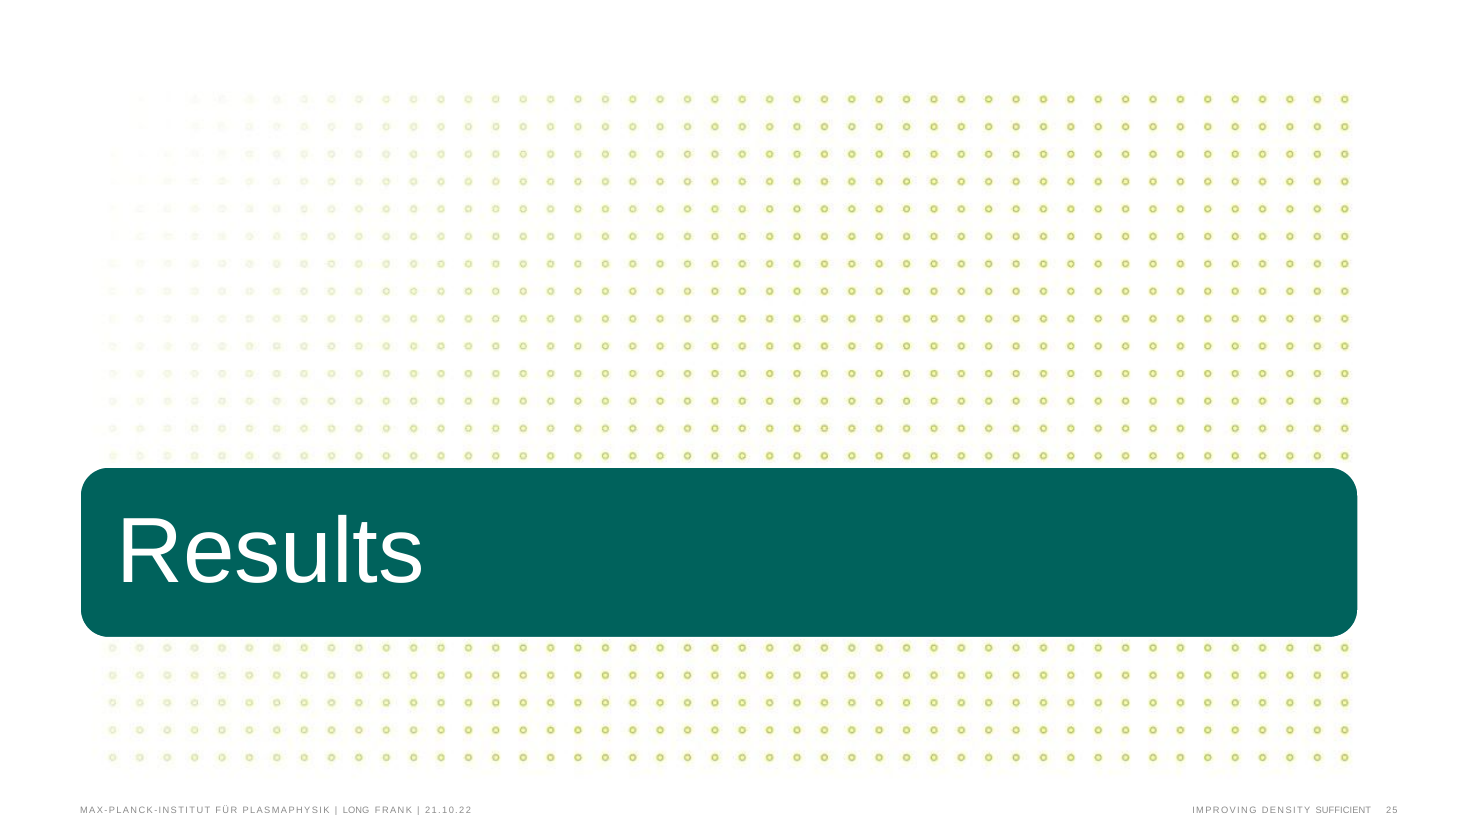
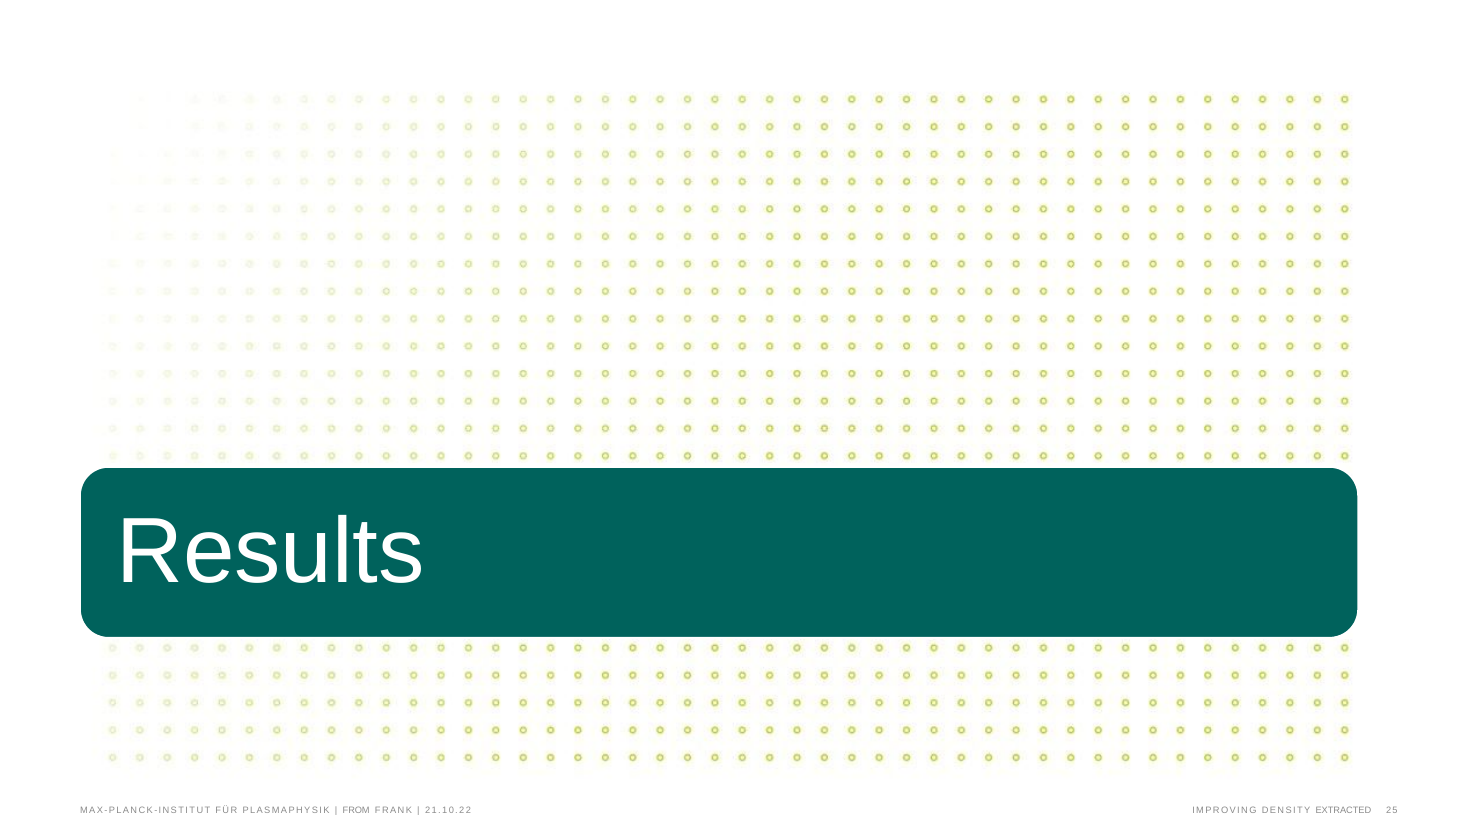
LONG: LONG -> FROM
SUFFICIENT: SUFFICIENT -> EXTRACTED
